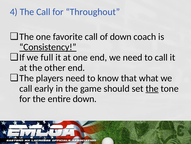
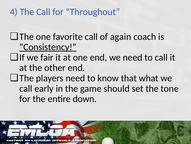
of down: down -> again
full: full -> fair
the at (152, 88) underline: present -> none
